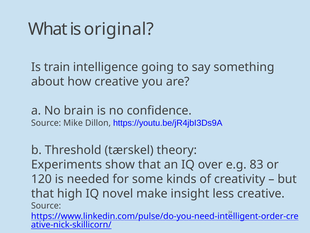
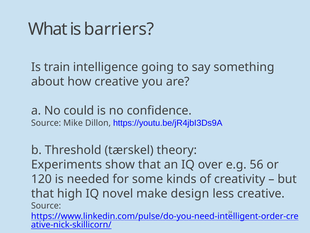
original: original -> barriers
brain: brain -> could
83: 83 -> 56
insight: insight -> design
